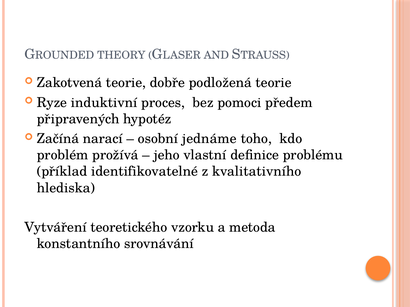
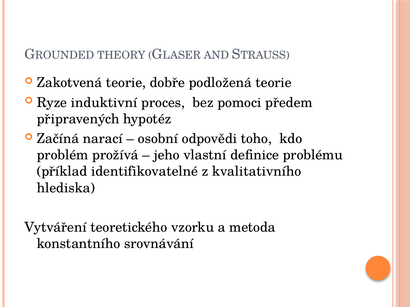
jednáme: jednáme -> odpovědi
